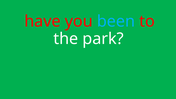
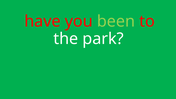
been colour: light blue -> light green
